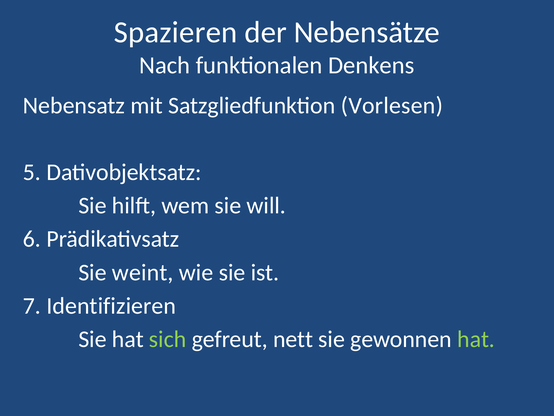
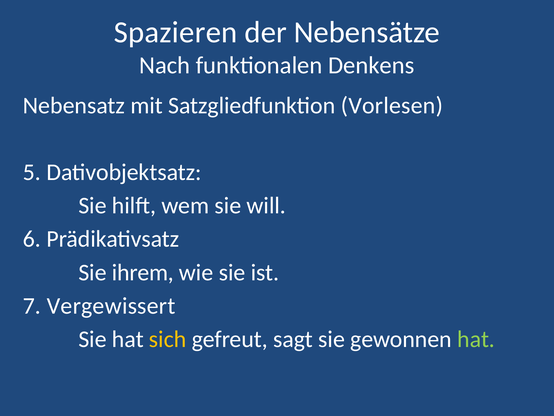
weint: weint -> ihrem
Identifizieren: Identifizieren -> Vergewissert
sich colour: light green -> yellow
nett: nett -> sagt
